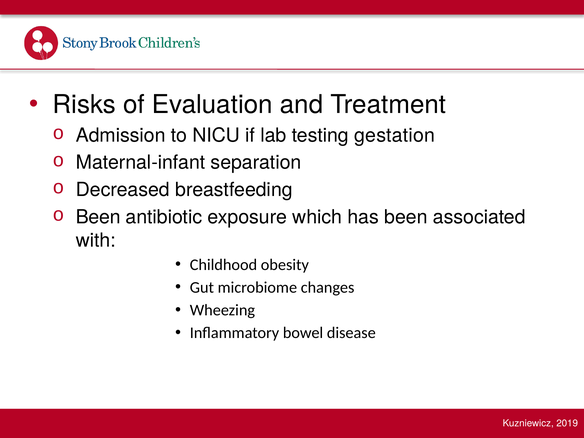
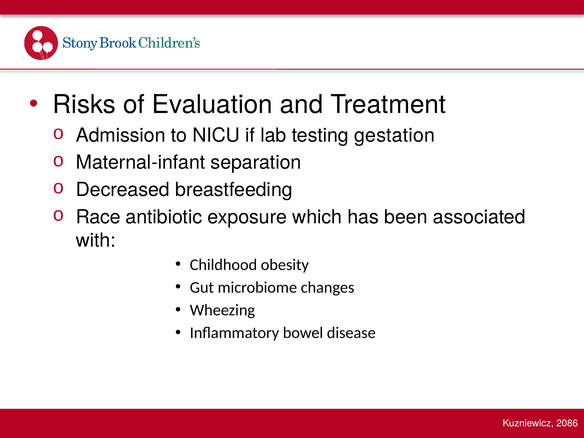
Been at (98, 217): Been -> Race
2019: 2019 -> 2086
